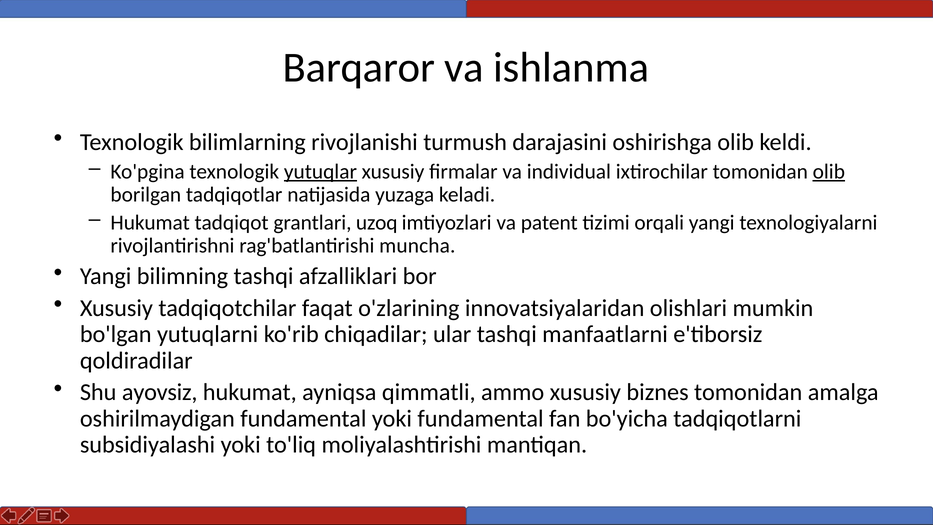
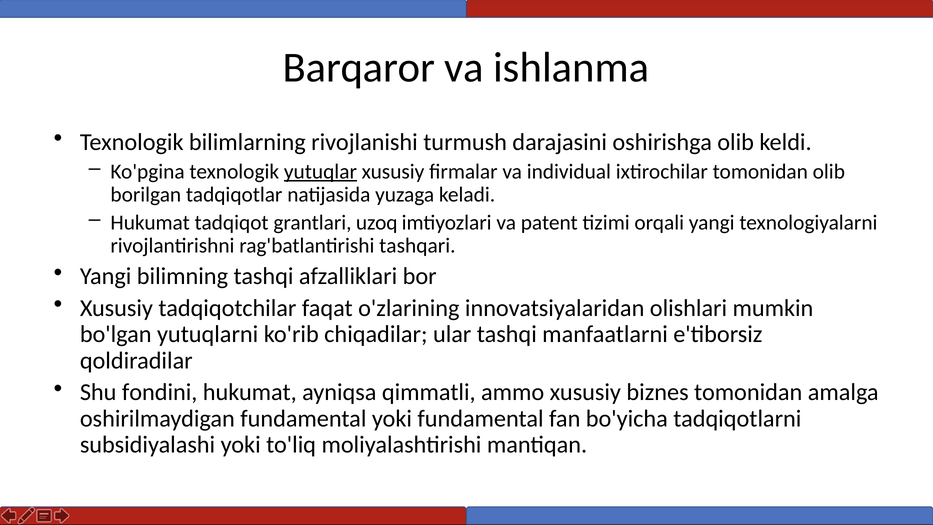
olib at (829, 171) underline: present -> none
muncha: muncha -> tashqari
ayovsiz: ayovsiz -> fondini
